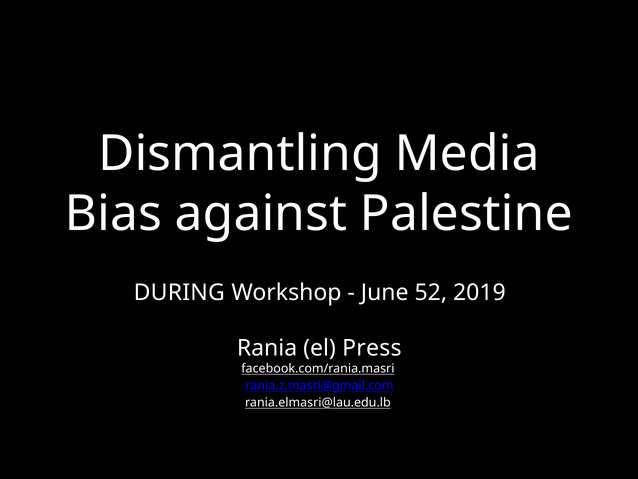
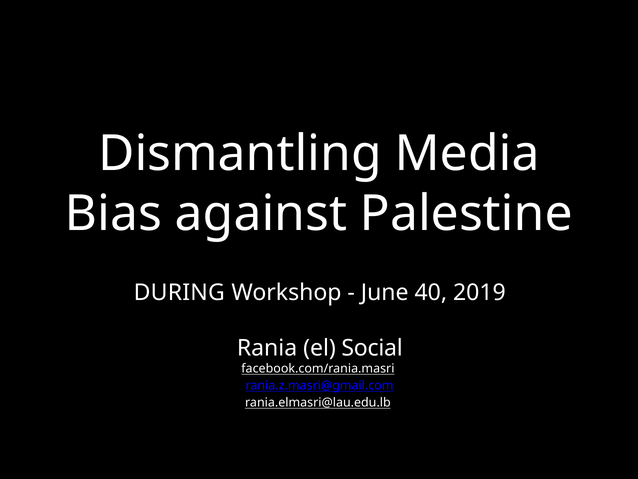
52: 52 -> 40
Press: Press -> Social
